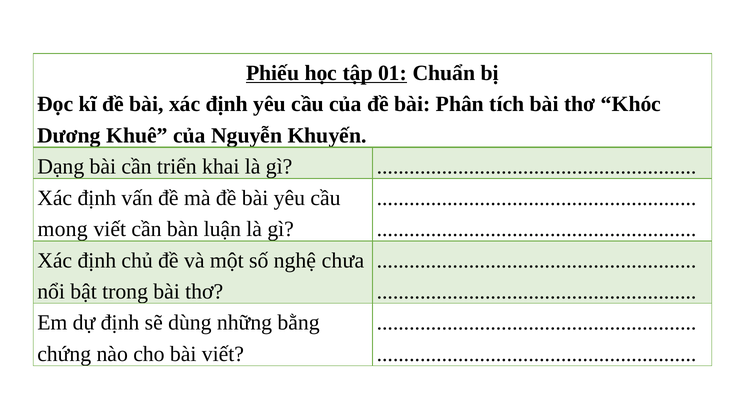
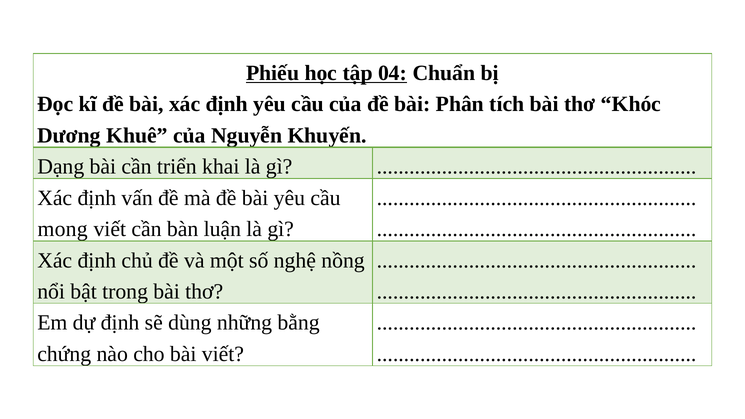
01: 01 -> 04
chưa: chưa -> nồng
